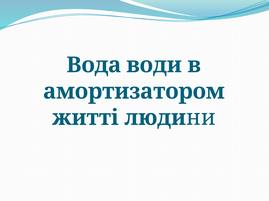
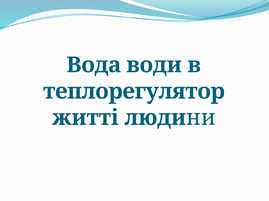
амортизатором: амортизатором -> теплорегулятор
